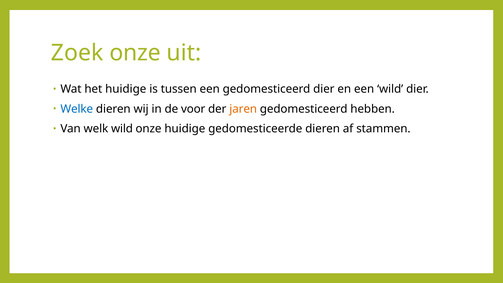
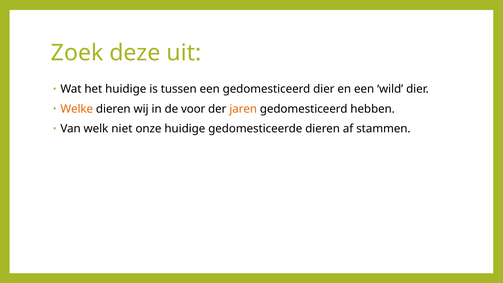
Zoek onze: onze -> deze
Welke colour: blue -> orange
welk wild: wild -> niet
